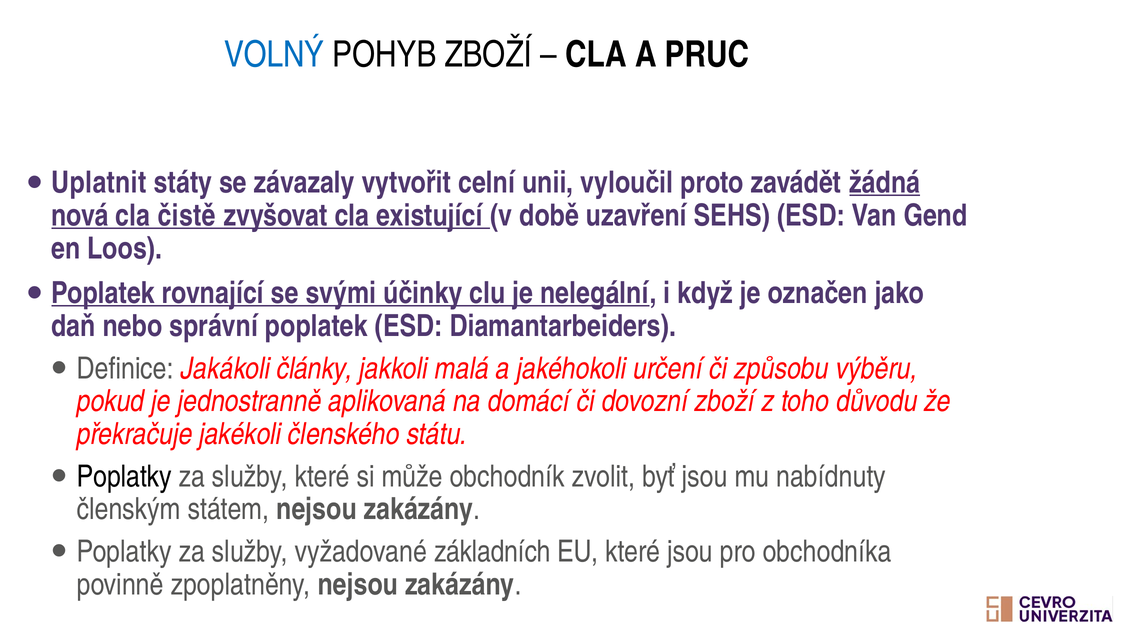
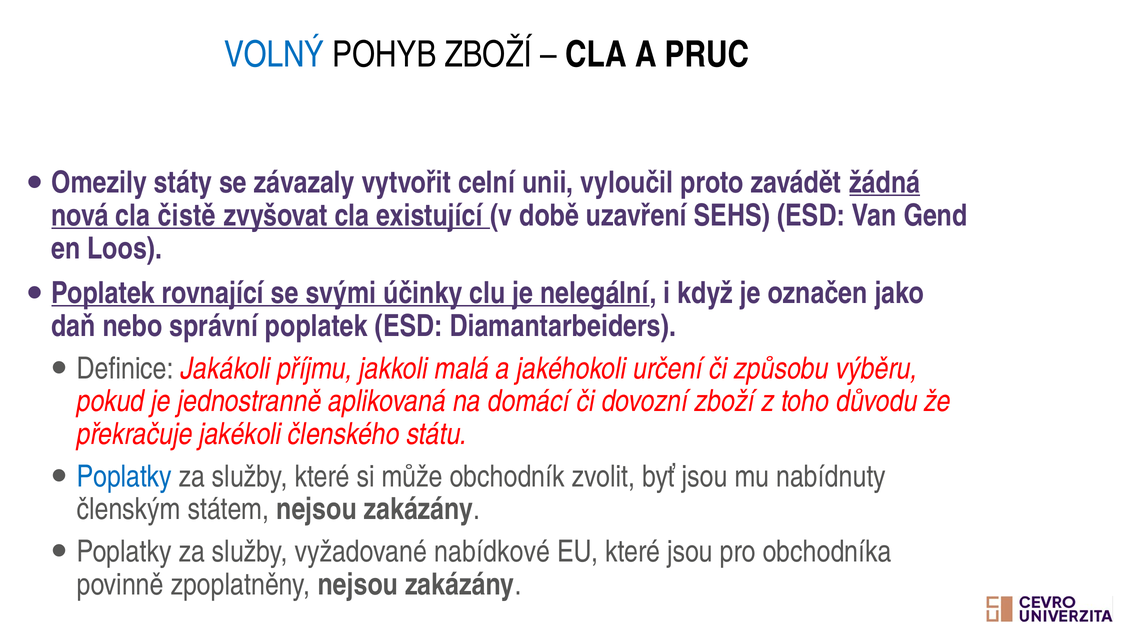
Uplatnit: Uplatnit -> Omezily
články: články -> příjmu
Poplatky at (124, 476) colour: black -> blue
základních: základních -> nabídkové
